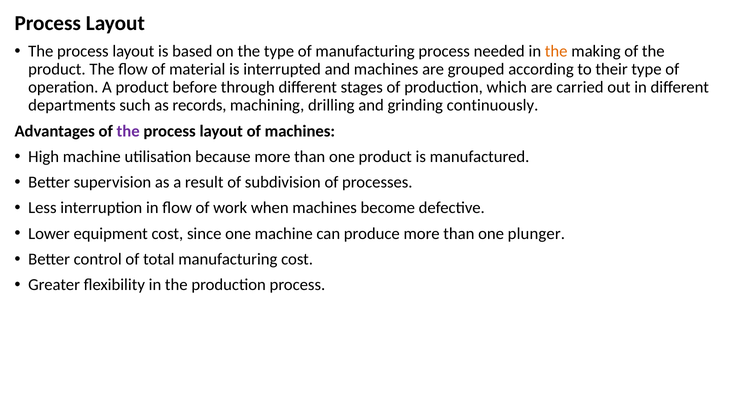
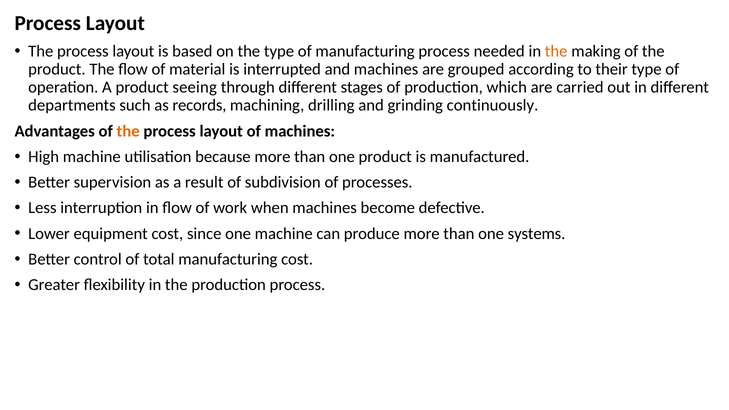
before: before -> seeing
the at (128, 131) colour: purple -> orange
plunger: plunger -> systems
